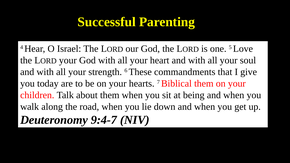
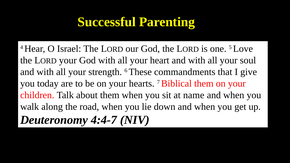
being: being -> name
9:4-7: 9:4-7 -> 4:4-7
